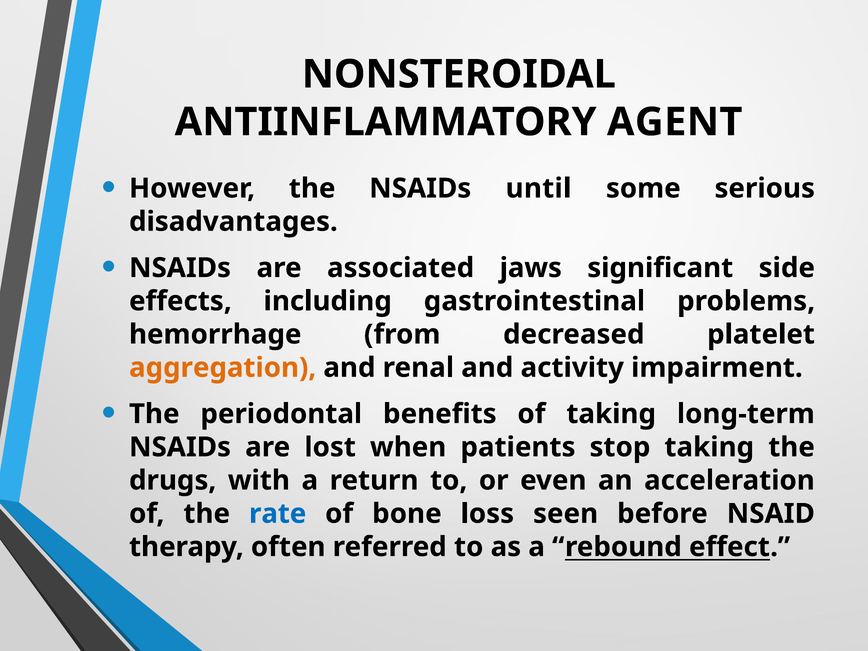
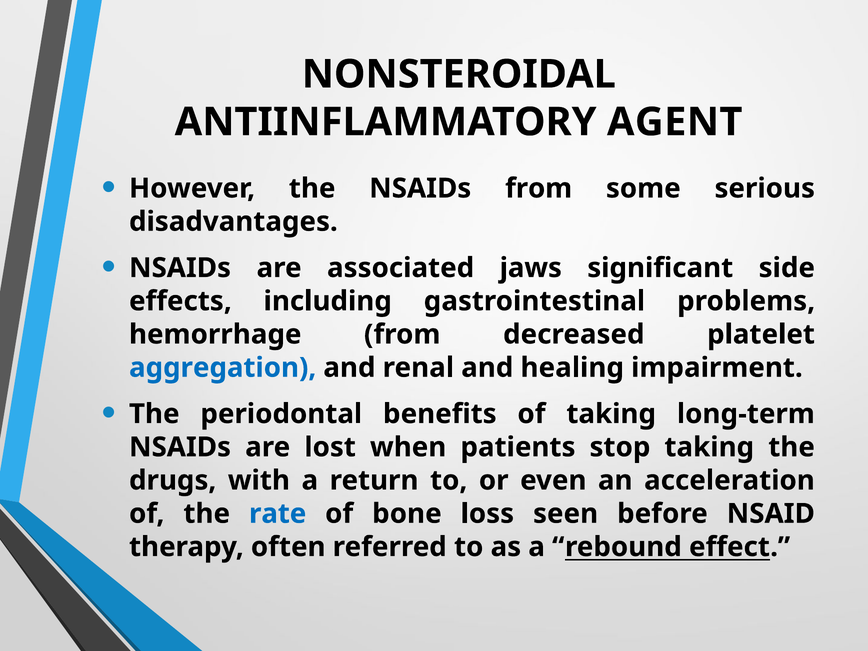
NSAIDs until: until -> from
aggregation colour: orange -> blue
activity: activity -> healing
